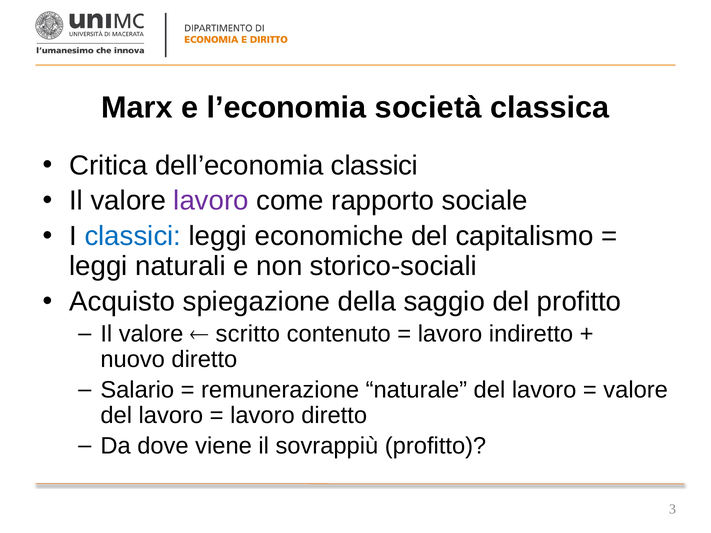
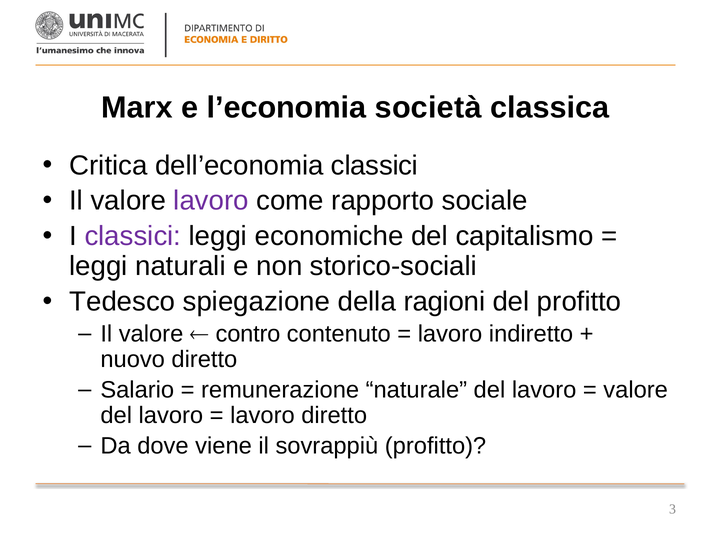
classici at (133, 236) colour: blue -> purple
Acquisto: Acquisto -> Tedesco
saggio: saggio -> ragioni
scritto: scritto -> contro
